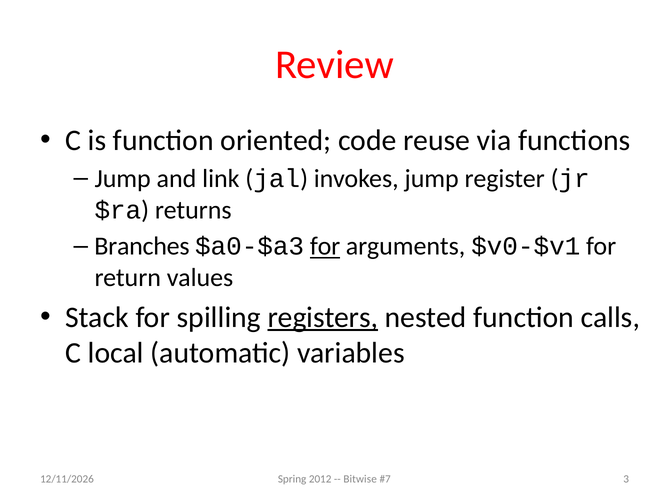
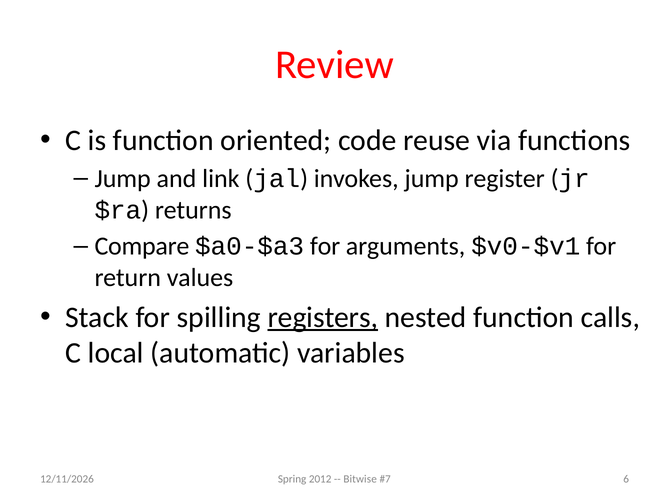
Branches: Branches -> Compare
for at (325, 246) underline: present -> none
3: 3 -> 6
